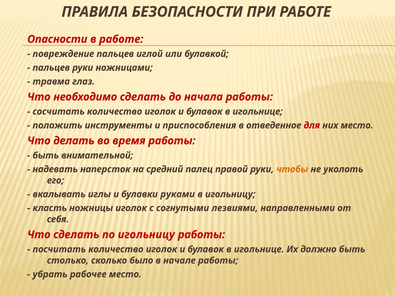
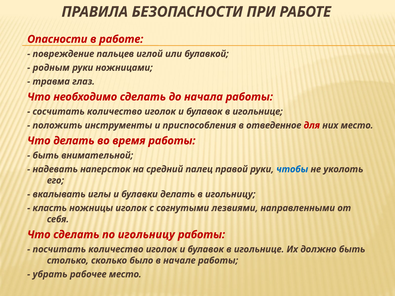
пальцев at (51, 68): пальцев -> родным
чтобы colour: orange -> blue
булавки руками: руками -> делать
